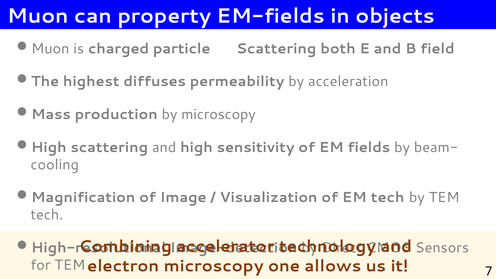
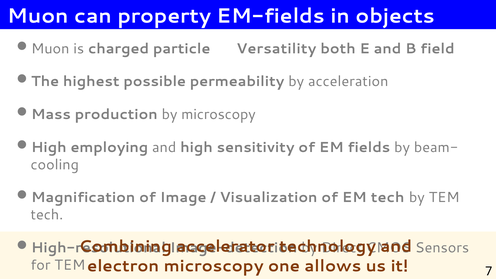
Scattering at (276, 49): Scattering -> Versatility
diffuses: diffuses -> possible
High scattering: scattering -> employing
